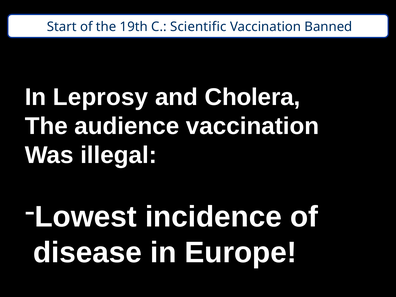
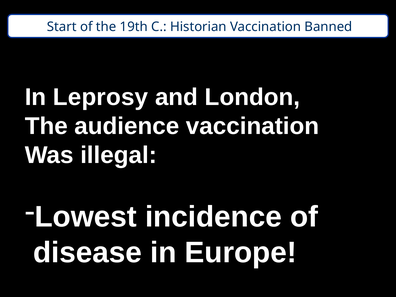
Scientific: Scientific -> Historian
Cholera: Cholera -> London
